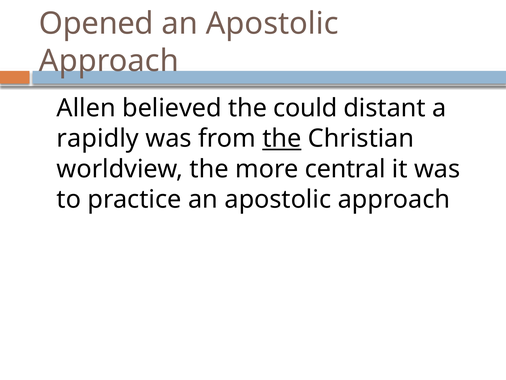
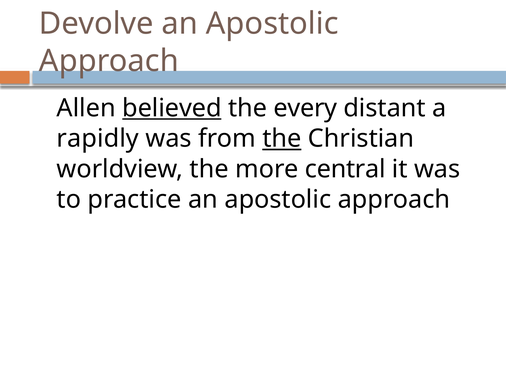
Opened: Opened -> Devolve
believed underline: none -> present
could: could -> every
